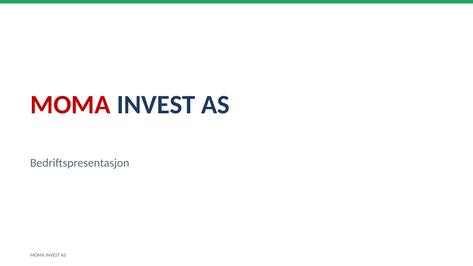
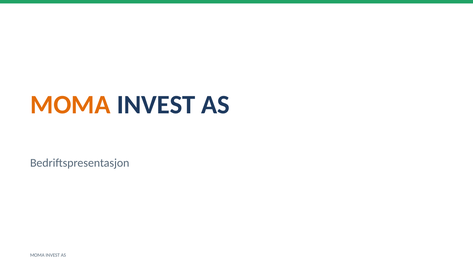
MOMA at (70, 105) colour: red -> orange
